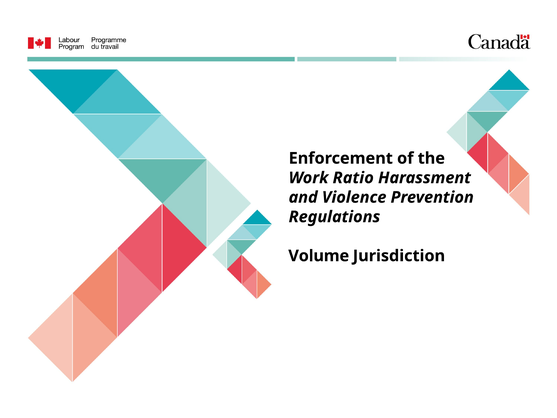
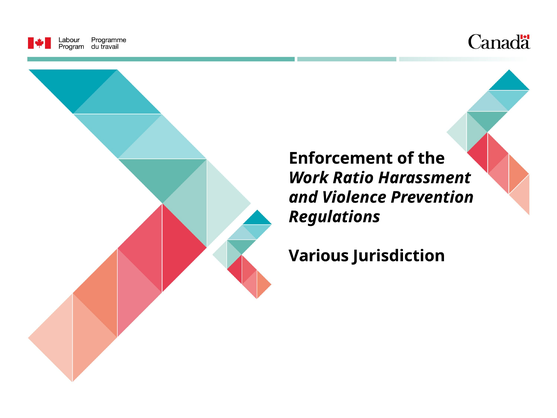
Volume: Volume -> Various
